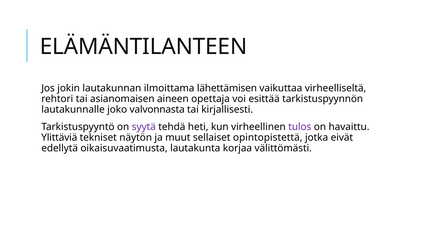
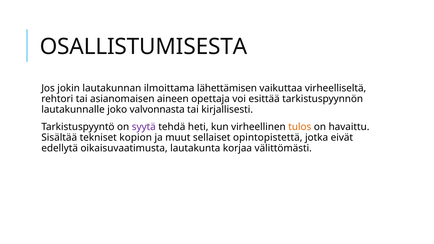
ELÄMÄNTILANTEEN: ELÄMÄNTILANTEEN -> OSALLISTUMISESTA
tulos colour: purple -> orange
Ylittäviä: Ylittäviä -> Sisältää
näytön: näytön -> kopion
